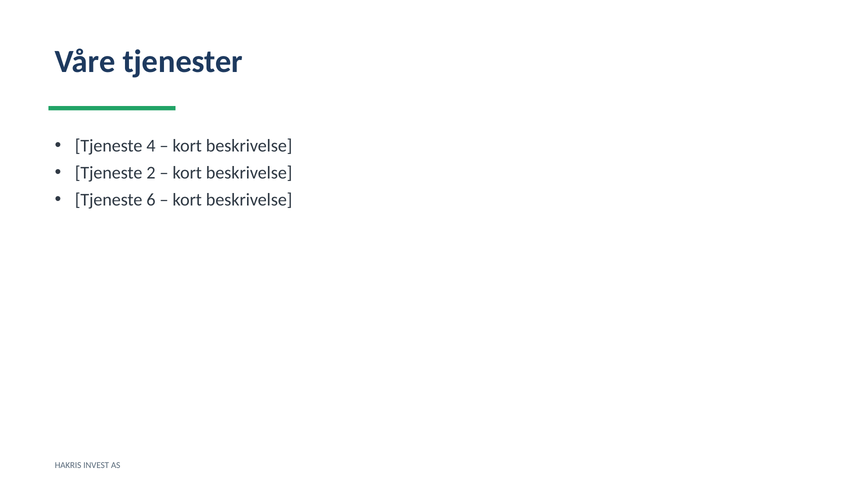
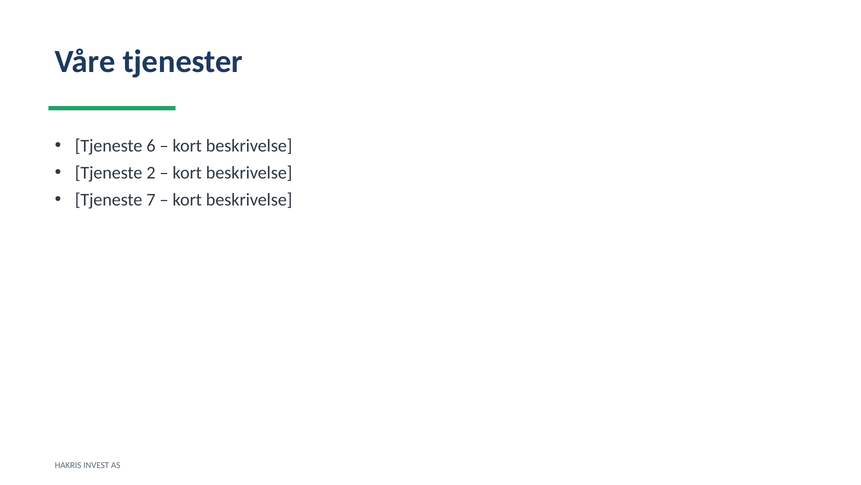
4: 4 -> 6
6: 6 -> 7
